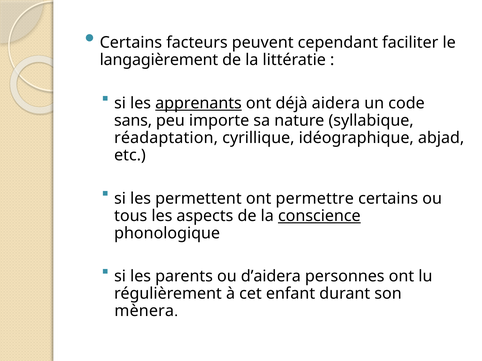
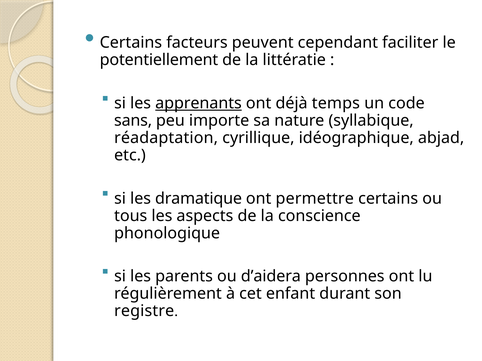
langagièrement: langagièrement -> potentiellement
aidera: aidera -> temps
permettent: permettent -> dramatique
conscience underline: present -> none
mènera: mènera -> registre
